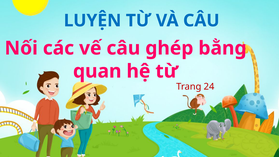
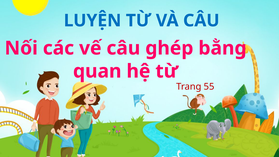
24: 24 -> 55
